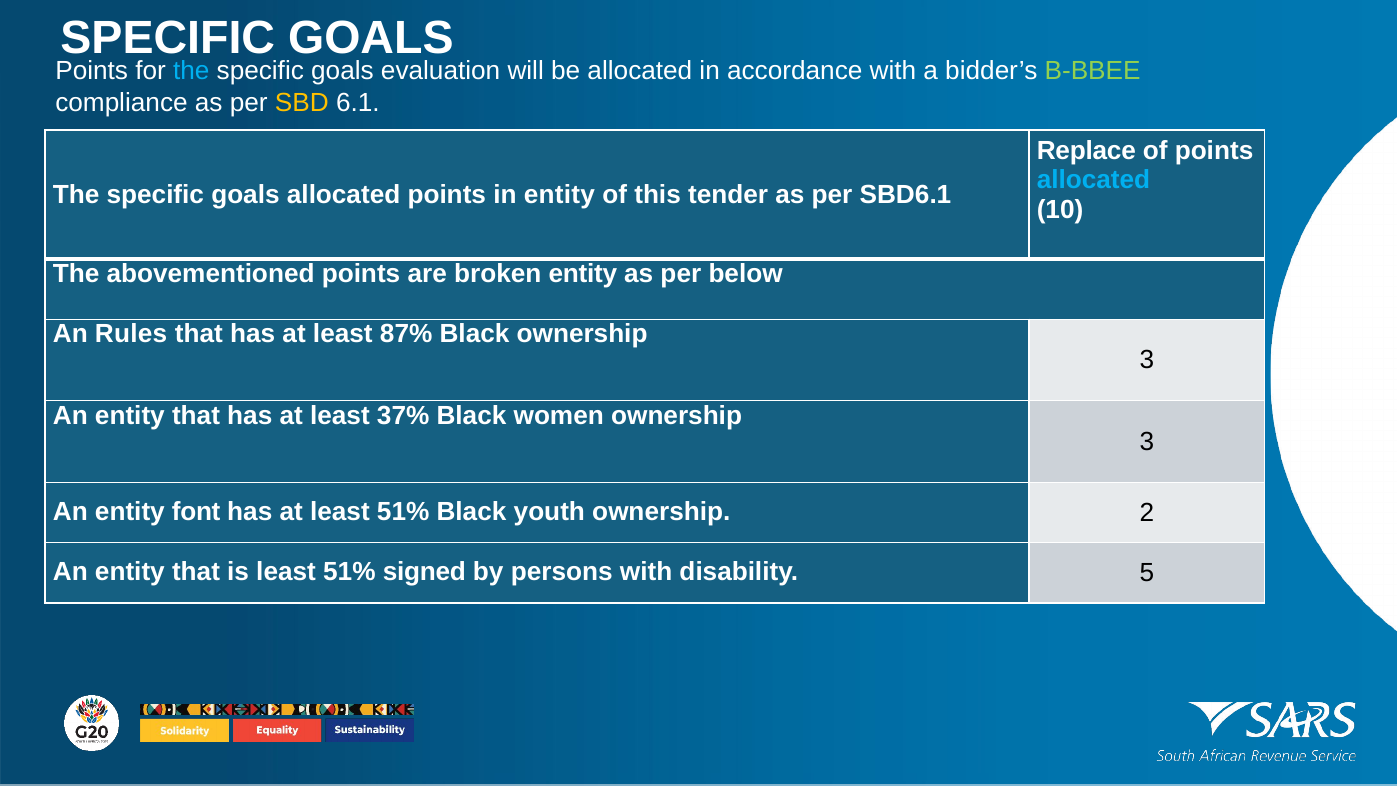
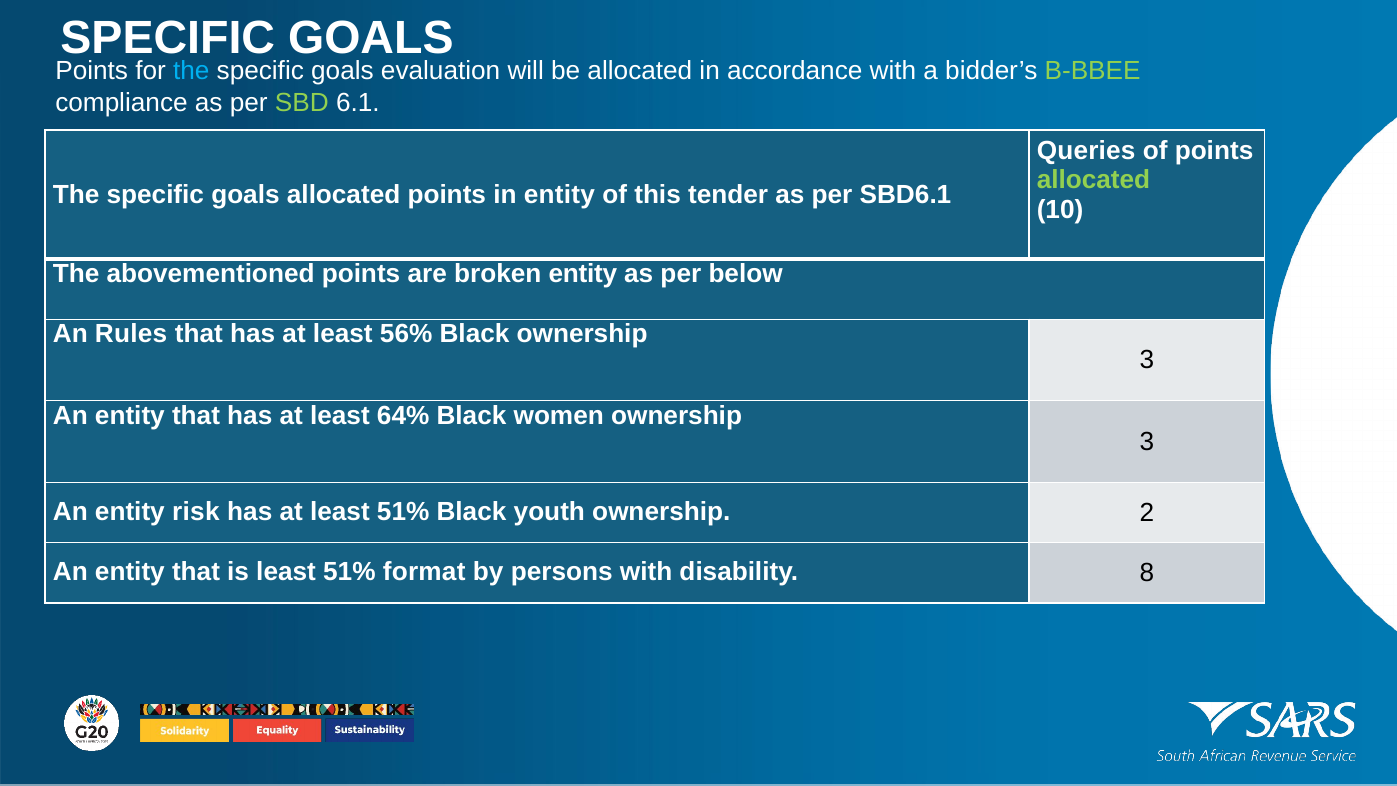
SBD colour: yellow -> light green
Replace: Replace -> Queries
allocated at (1093, 180) colour: light blue -> light green
87%: 87% -> 56%
37%: 37% -> 64%
font: font -> risk
signed: signed -> format
5: 5 -> 8
